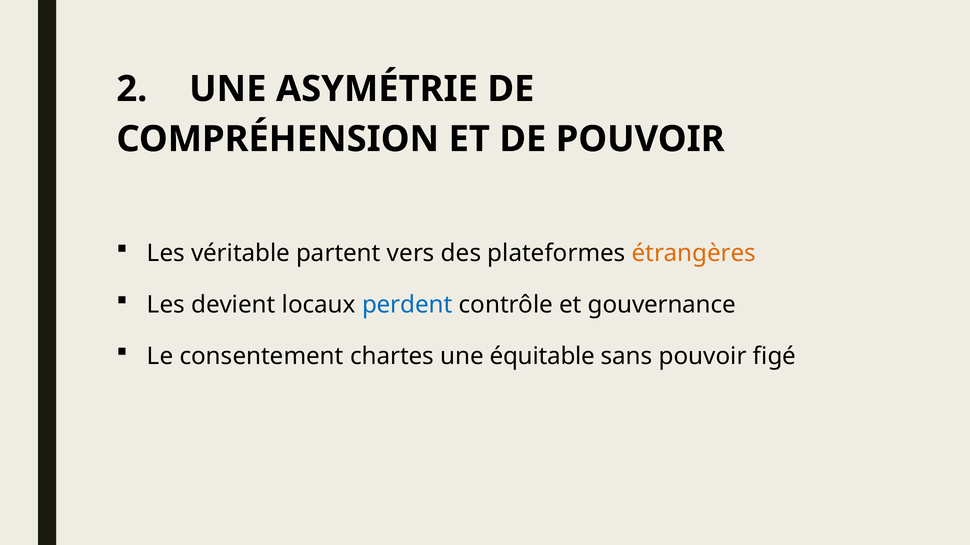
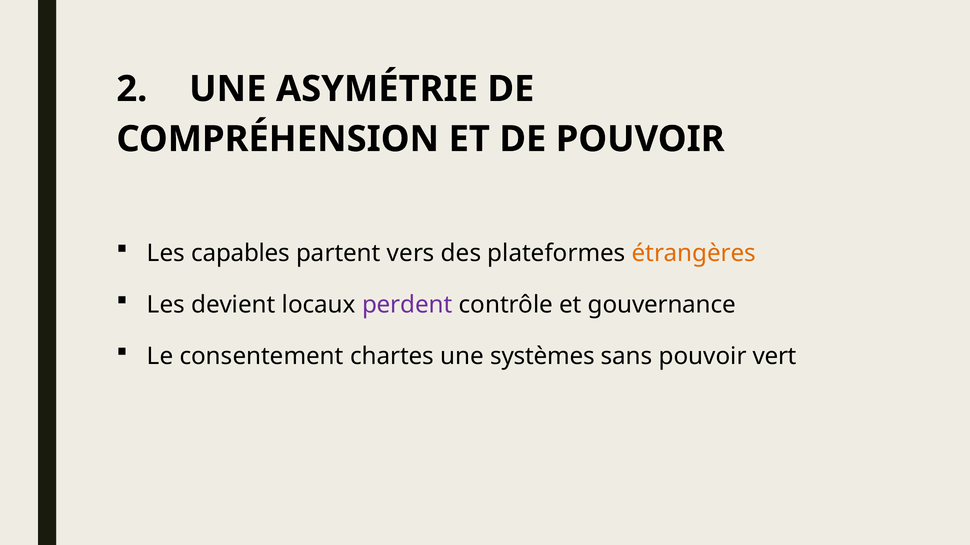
véritable: véritable -> capables
perdent colour: blue -> purple
équitable: équitable -> systèmes
figé: figé -> vert
